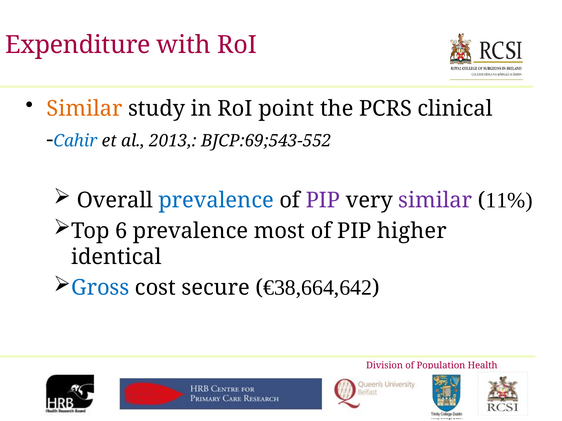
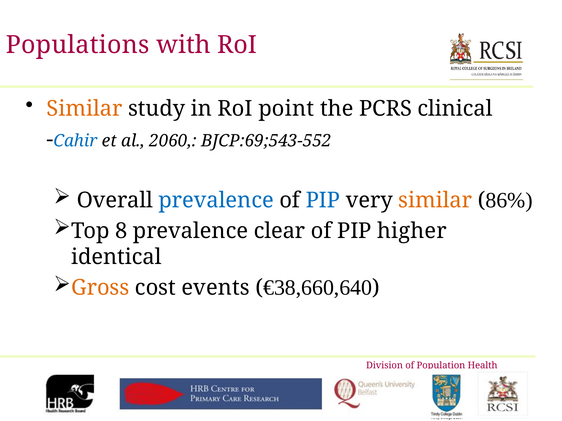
Expenditure: Expenditure -> Populations
2013: 2013 -> 2060
PIP at (323, 201) colour: purple -> blue
similar at (435, 201) colour: purple -> orange
11%: 11% -> 86%
6: 6 -> 8
most: most -> clear
Gross colour: blue -> orange
secure: secure -> events
€38,664,642: €38,664,642 -> €38,660,640
